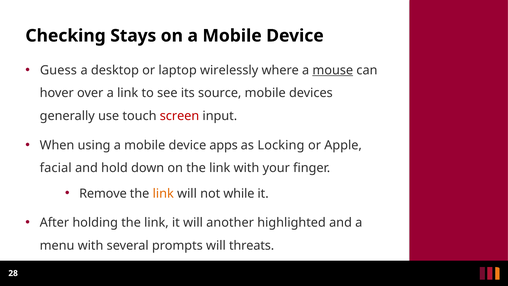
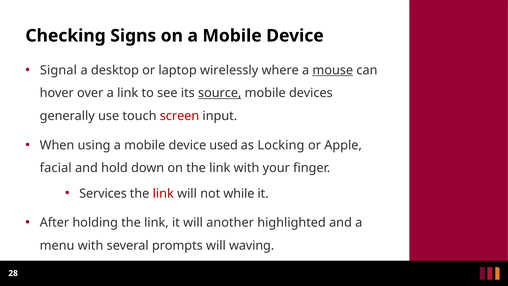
Stays: Stays -> Signs
Guess: Guess -> Signal
source underline: none -> present
apps: apps -> used
Remove: Remove -> Services
link at (163, 193) colour: orange -> red
threats: threats -> waving
